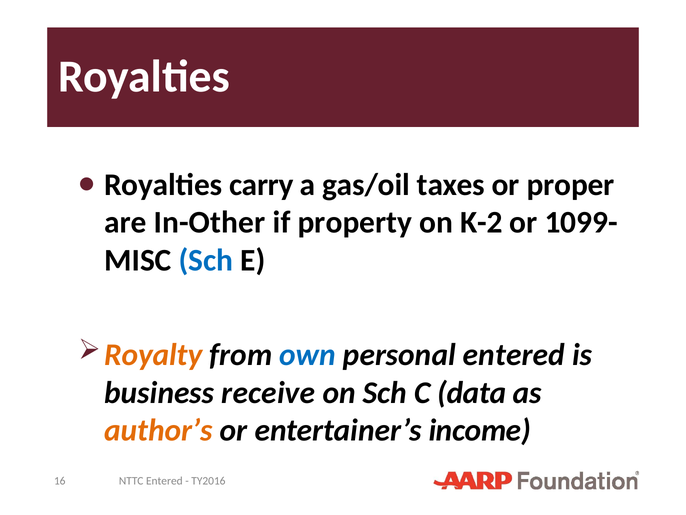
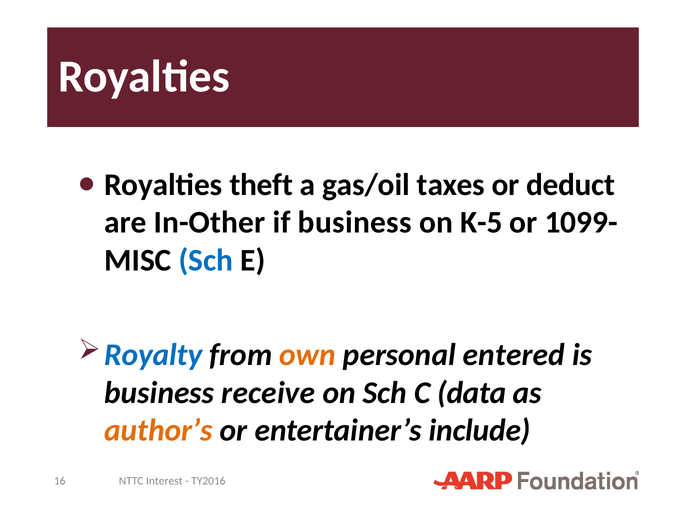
carry: carry -> theft
proper: proper -> deduct
if property: property -> business
K-2: K-2 -> K-5
Royalty colour: orange -> blue
own colour: blue -> orange
income: income -> include
NTTC Entered: Entered -> Interest
